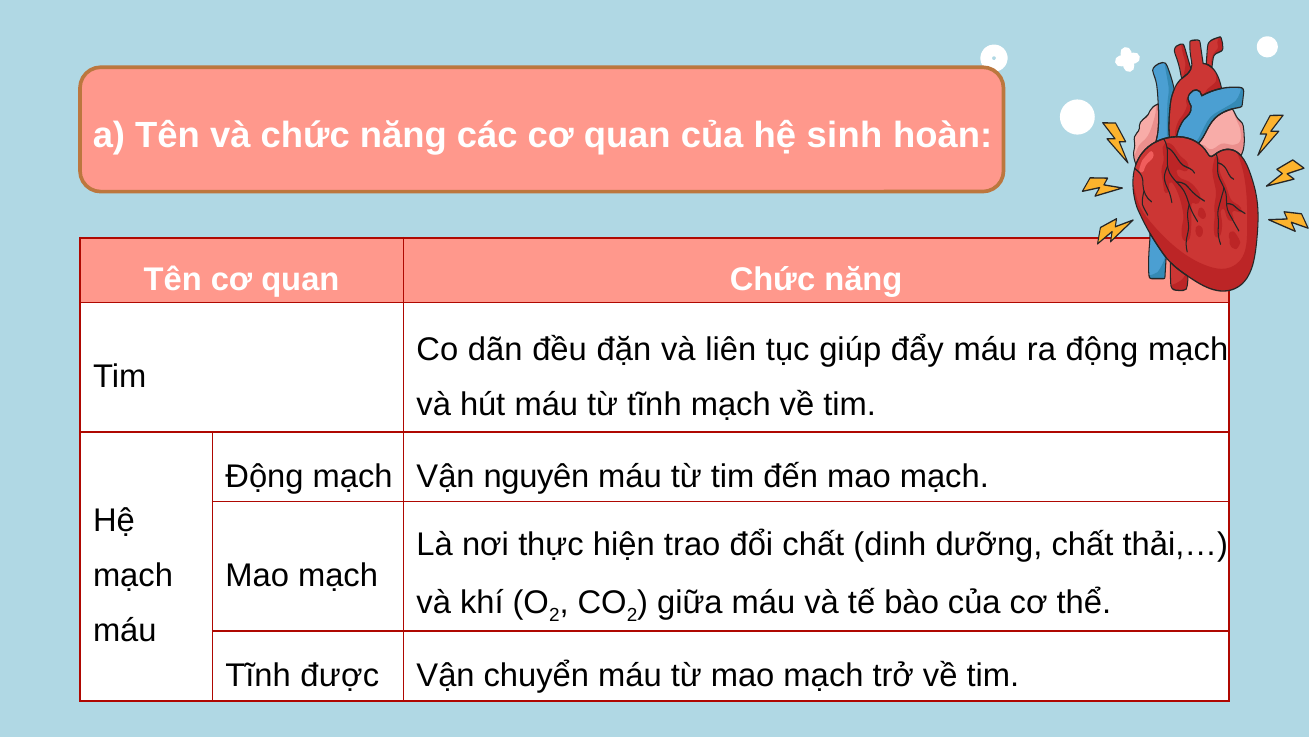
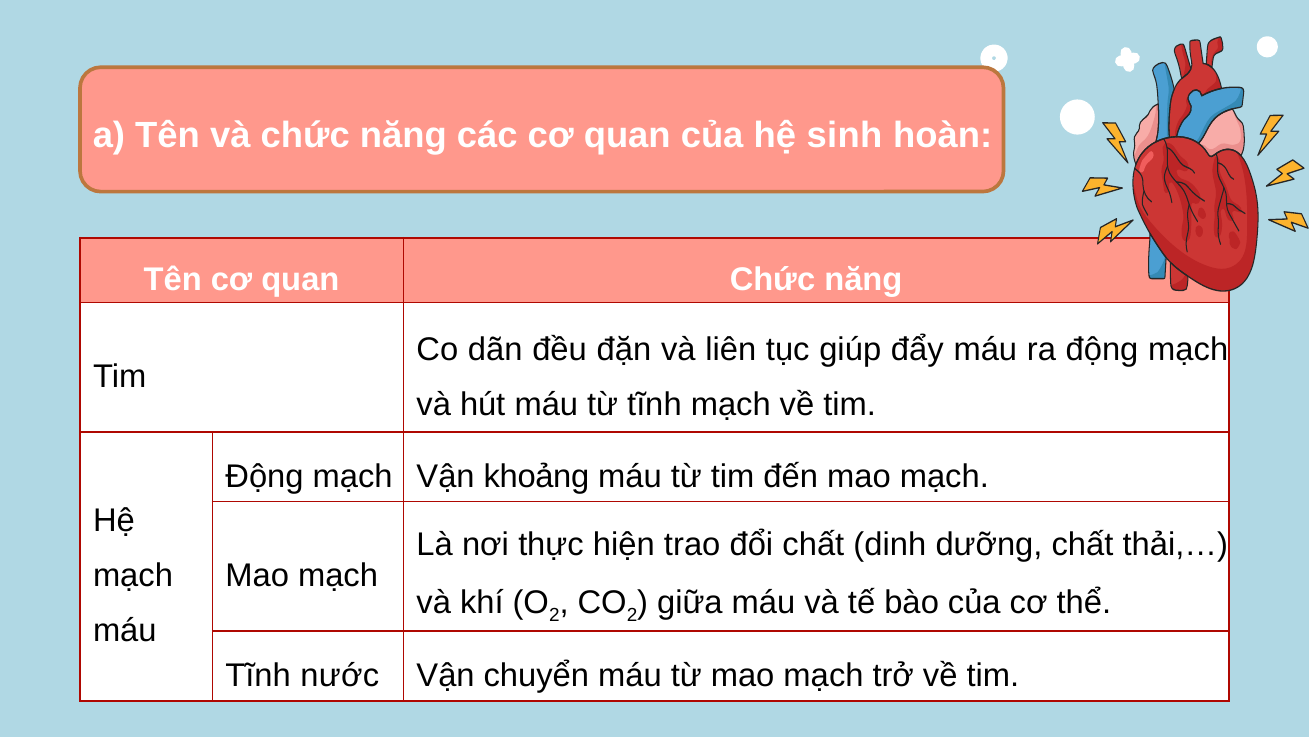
nguyên: nguyên -> khoảng
được: được -> nước
